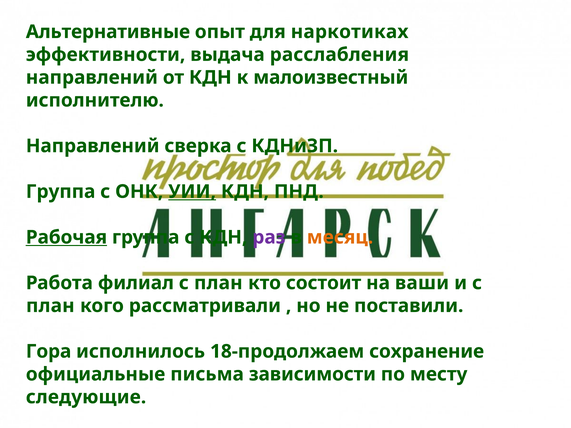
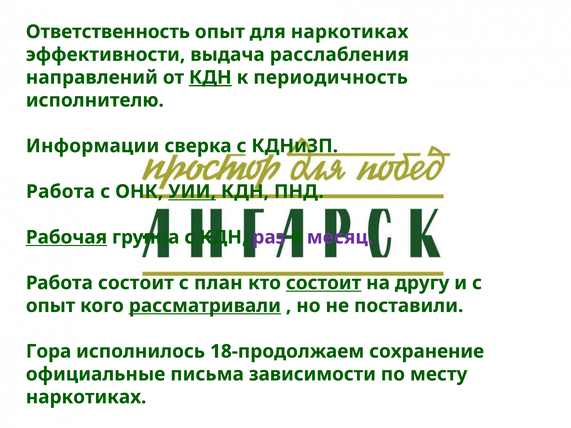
Альтернативные: Альтернативные -> Ответственность
КДН at (210, 78) underline: none -> present
малоизвестный: малоизвестный -> периодичность
Направлений at (93, 146): Направлений -> Информации
Группа at (61, 192): Группа -> Работа
месяц colour: orange -> purple
Работа филиал: филиал -> состоит
состоит at (324, 283) underline: none -> present
ваши: ваши -> другу
план at (50, 306): план -> опыт
рассматривали underline: none -> present
следующие at (86, 397): следующие -> наркотиках
